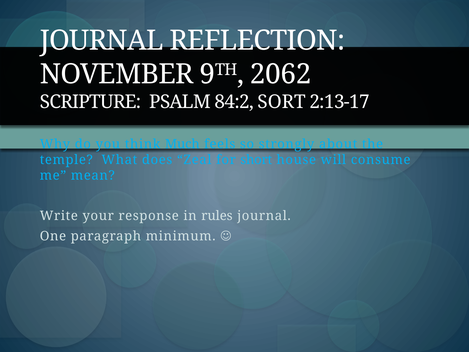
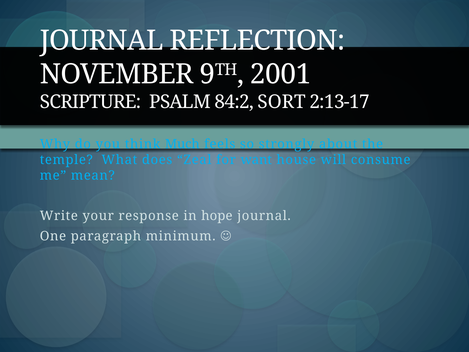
2062: 2062 -> 2001
short: short -> want
rules: rules -> hope
